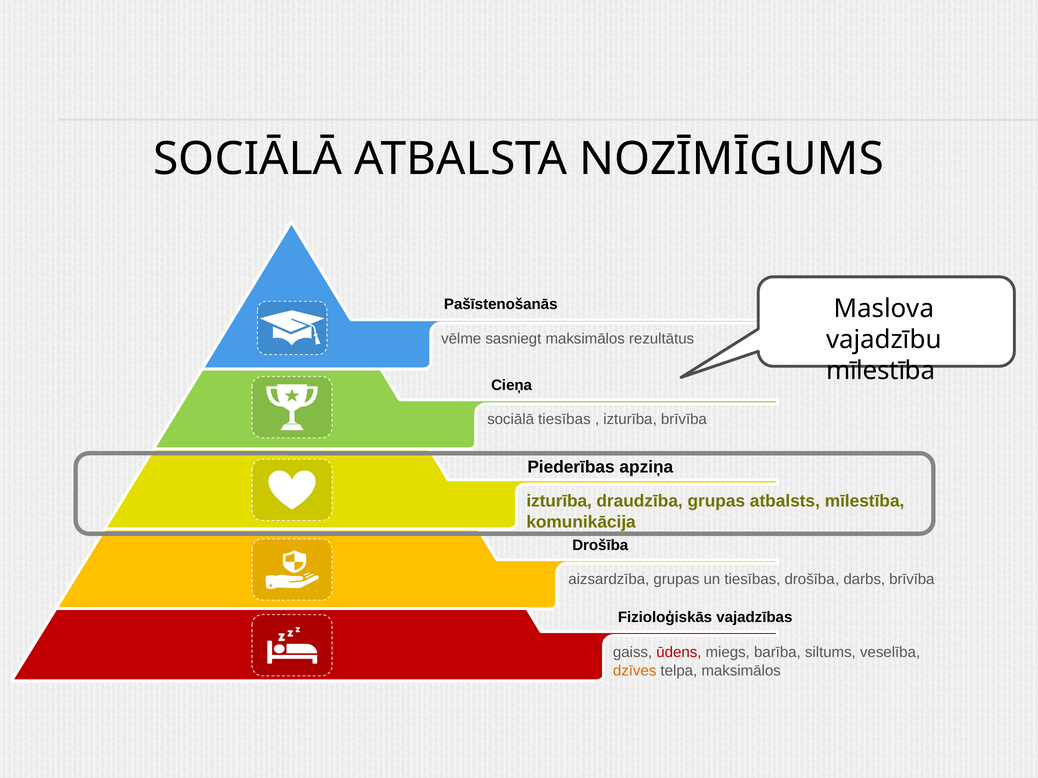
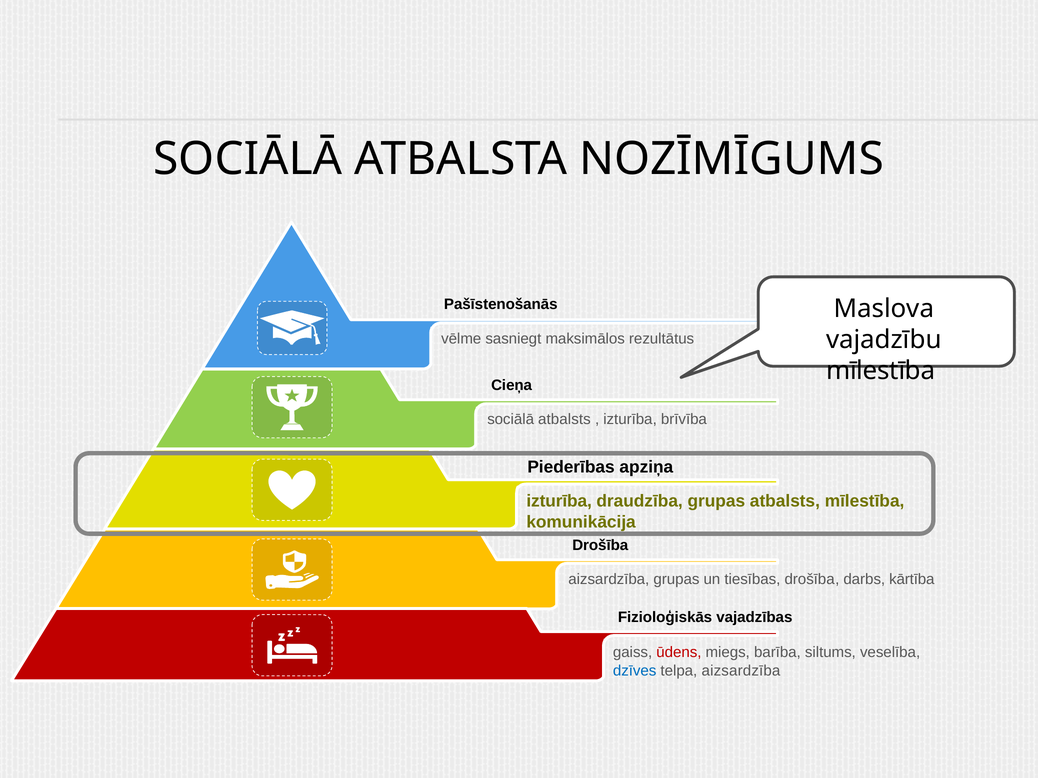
sociālā tiesības: tiesības -> atbalsts
darbs brīvība: brīvība -> kārtība
dzīves colour: orange -> blue
telpa maksimālos: maksimālos -> aizsardzība
